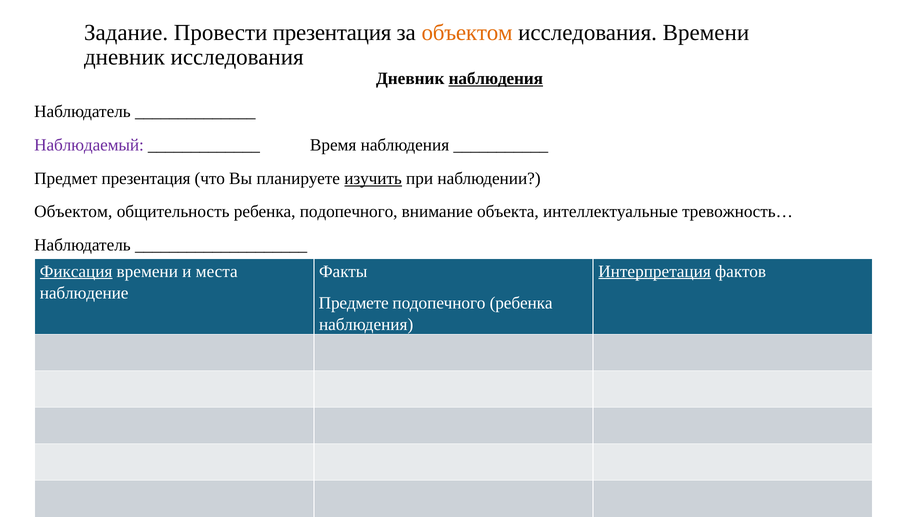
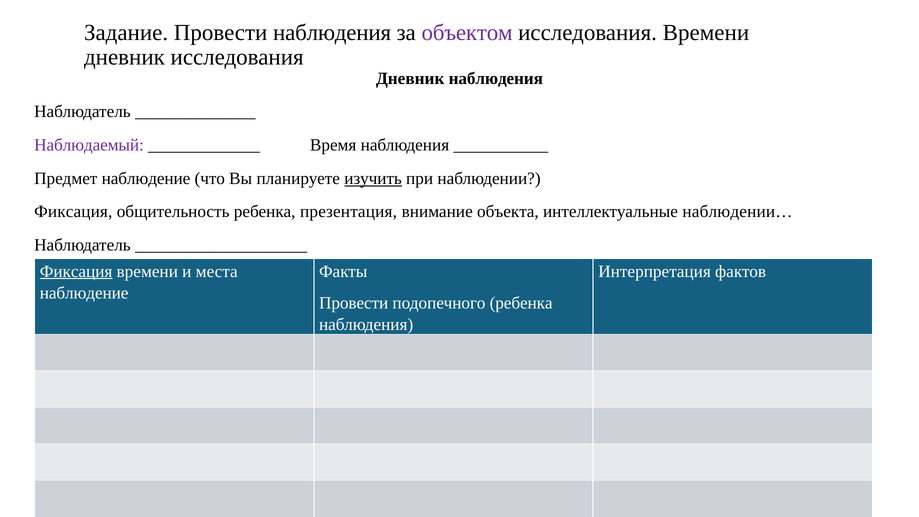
Провести презентация: презентация -> наблюдения
объектом at (467, 32) colour: orange -> purple
наблюдения at (496, 78) underline: present -> none
Предмет презентация: презентация -> наблюдение
Объектом at (73, 212): Объектом -> Фиксация
ребенка подопечного: подопечного -> презентация
тревожность…: тревожность… -> наблюдении…
Интерпретация underline: present -> none
Предмете at (354, 303): Предмете -> Провести
